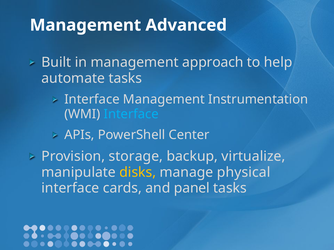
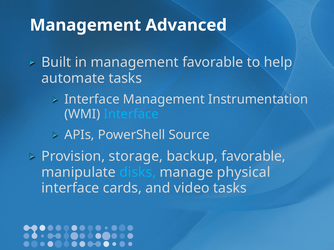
management approach: approach -> favorable
Center: Center -> Source
backup virtualize: virtualize -> favorable
disks colour: yellow -> light blue
panel: panel -> video
